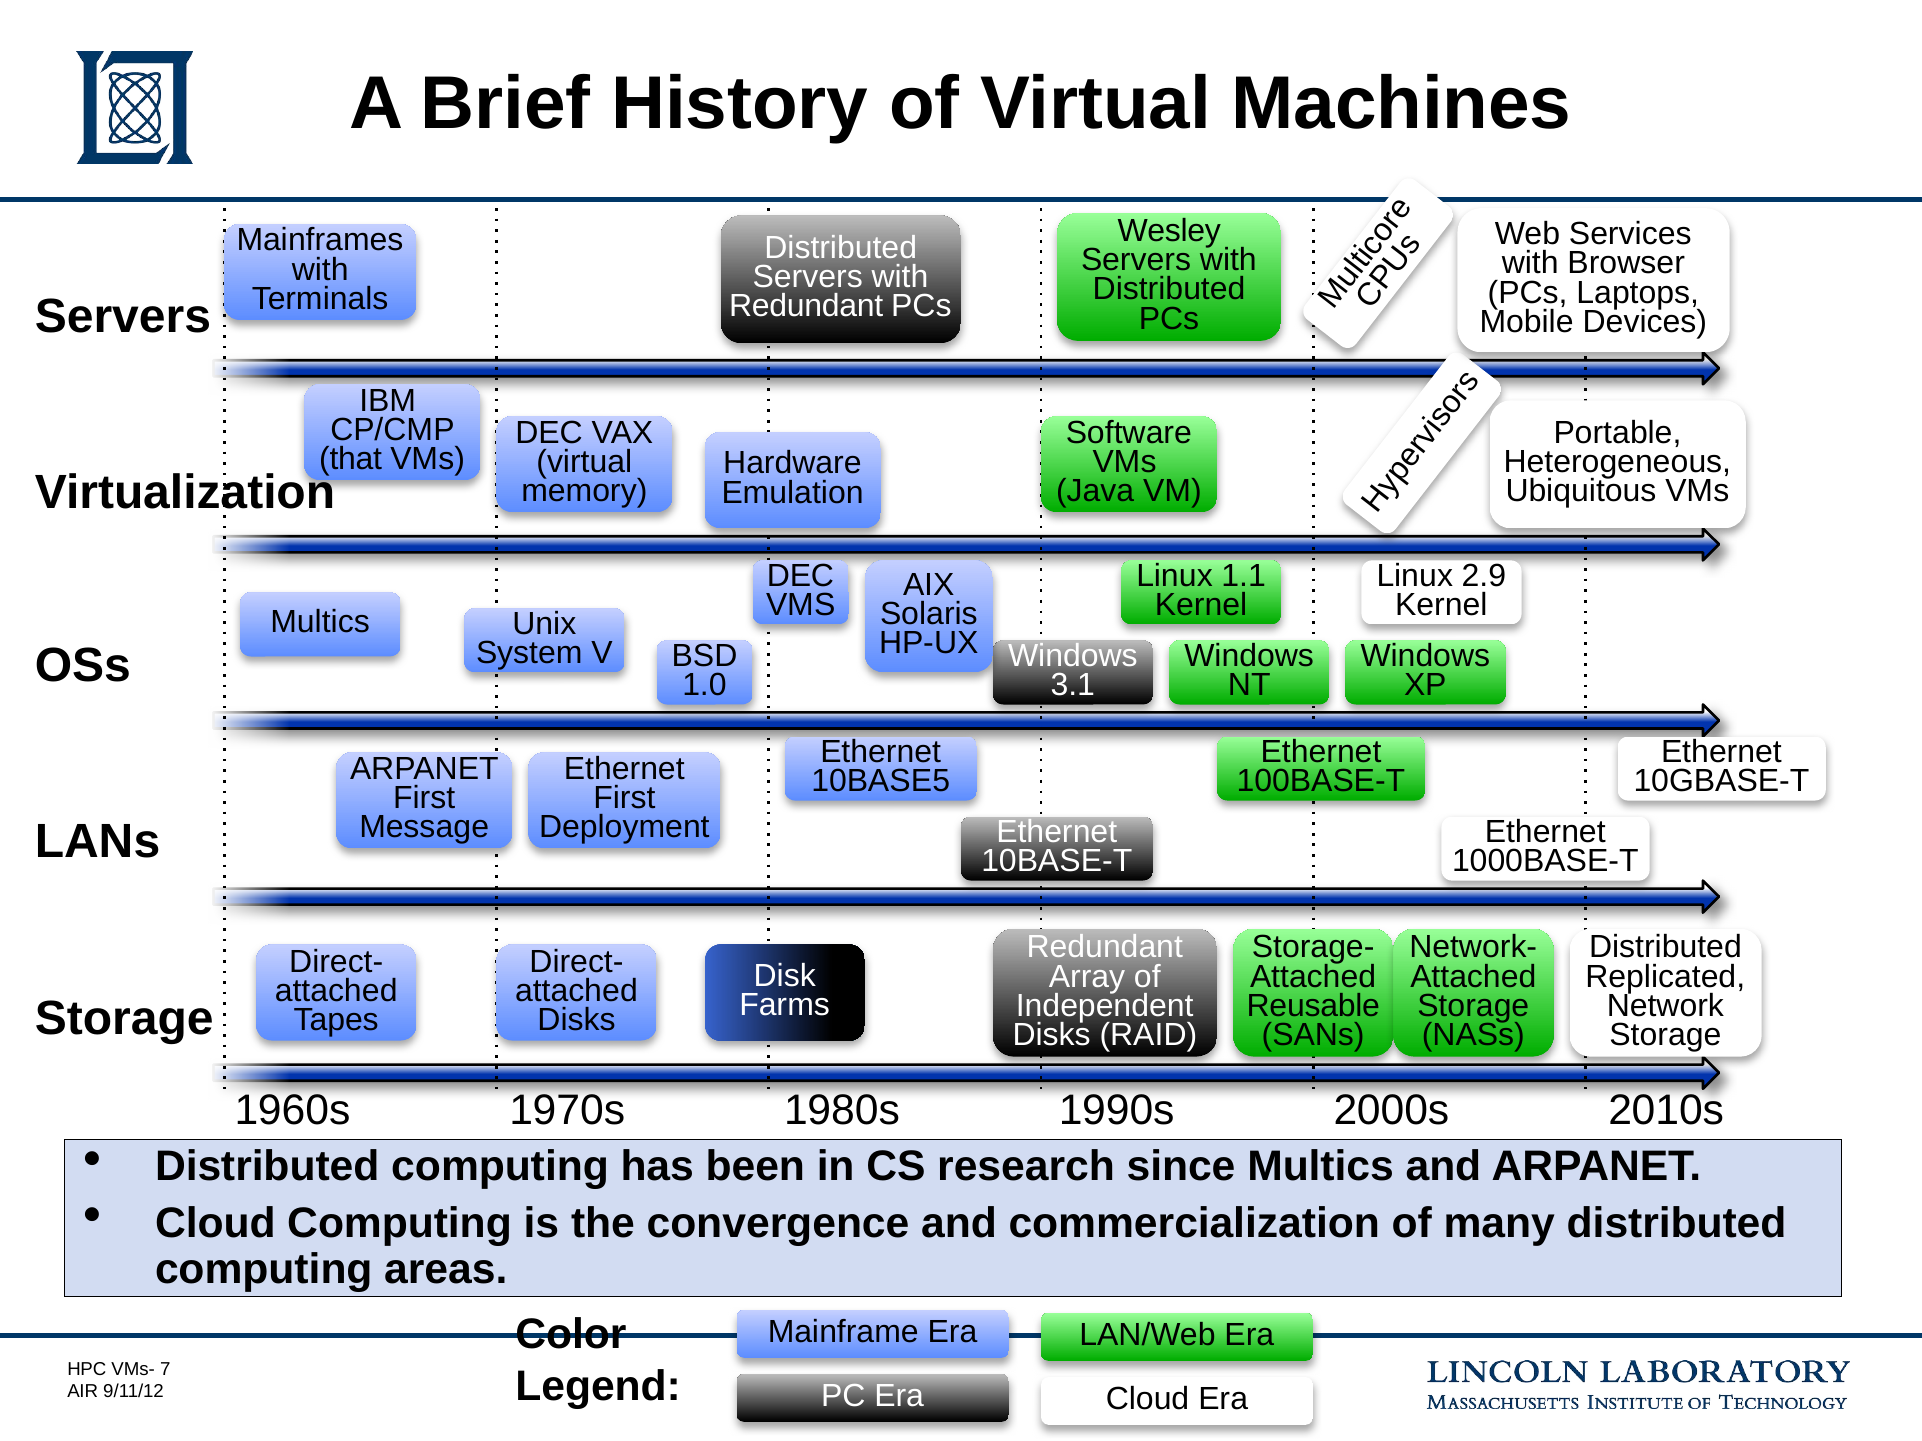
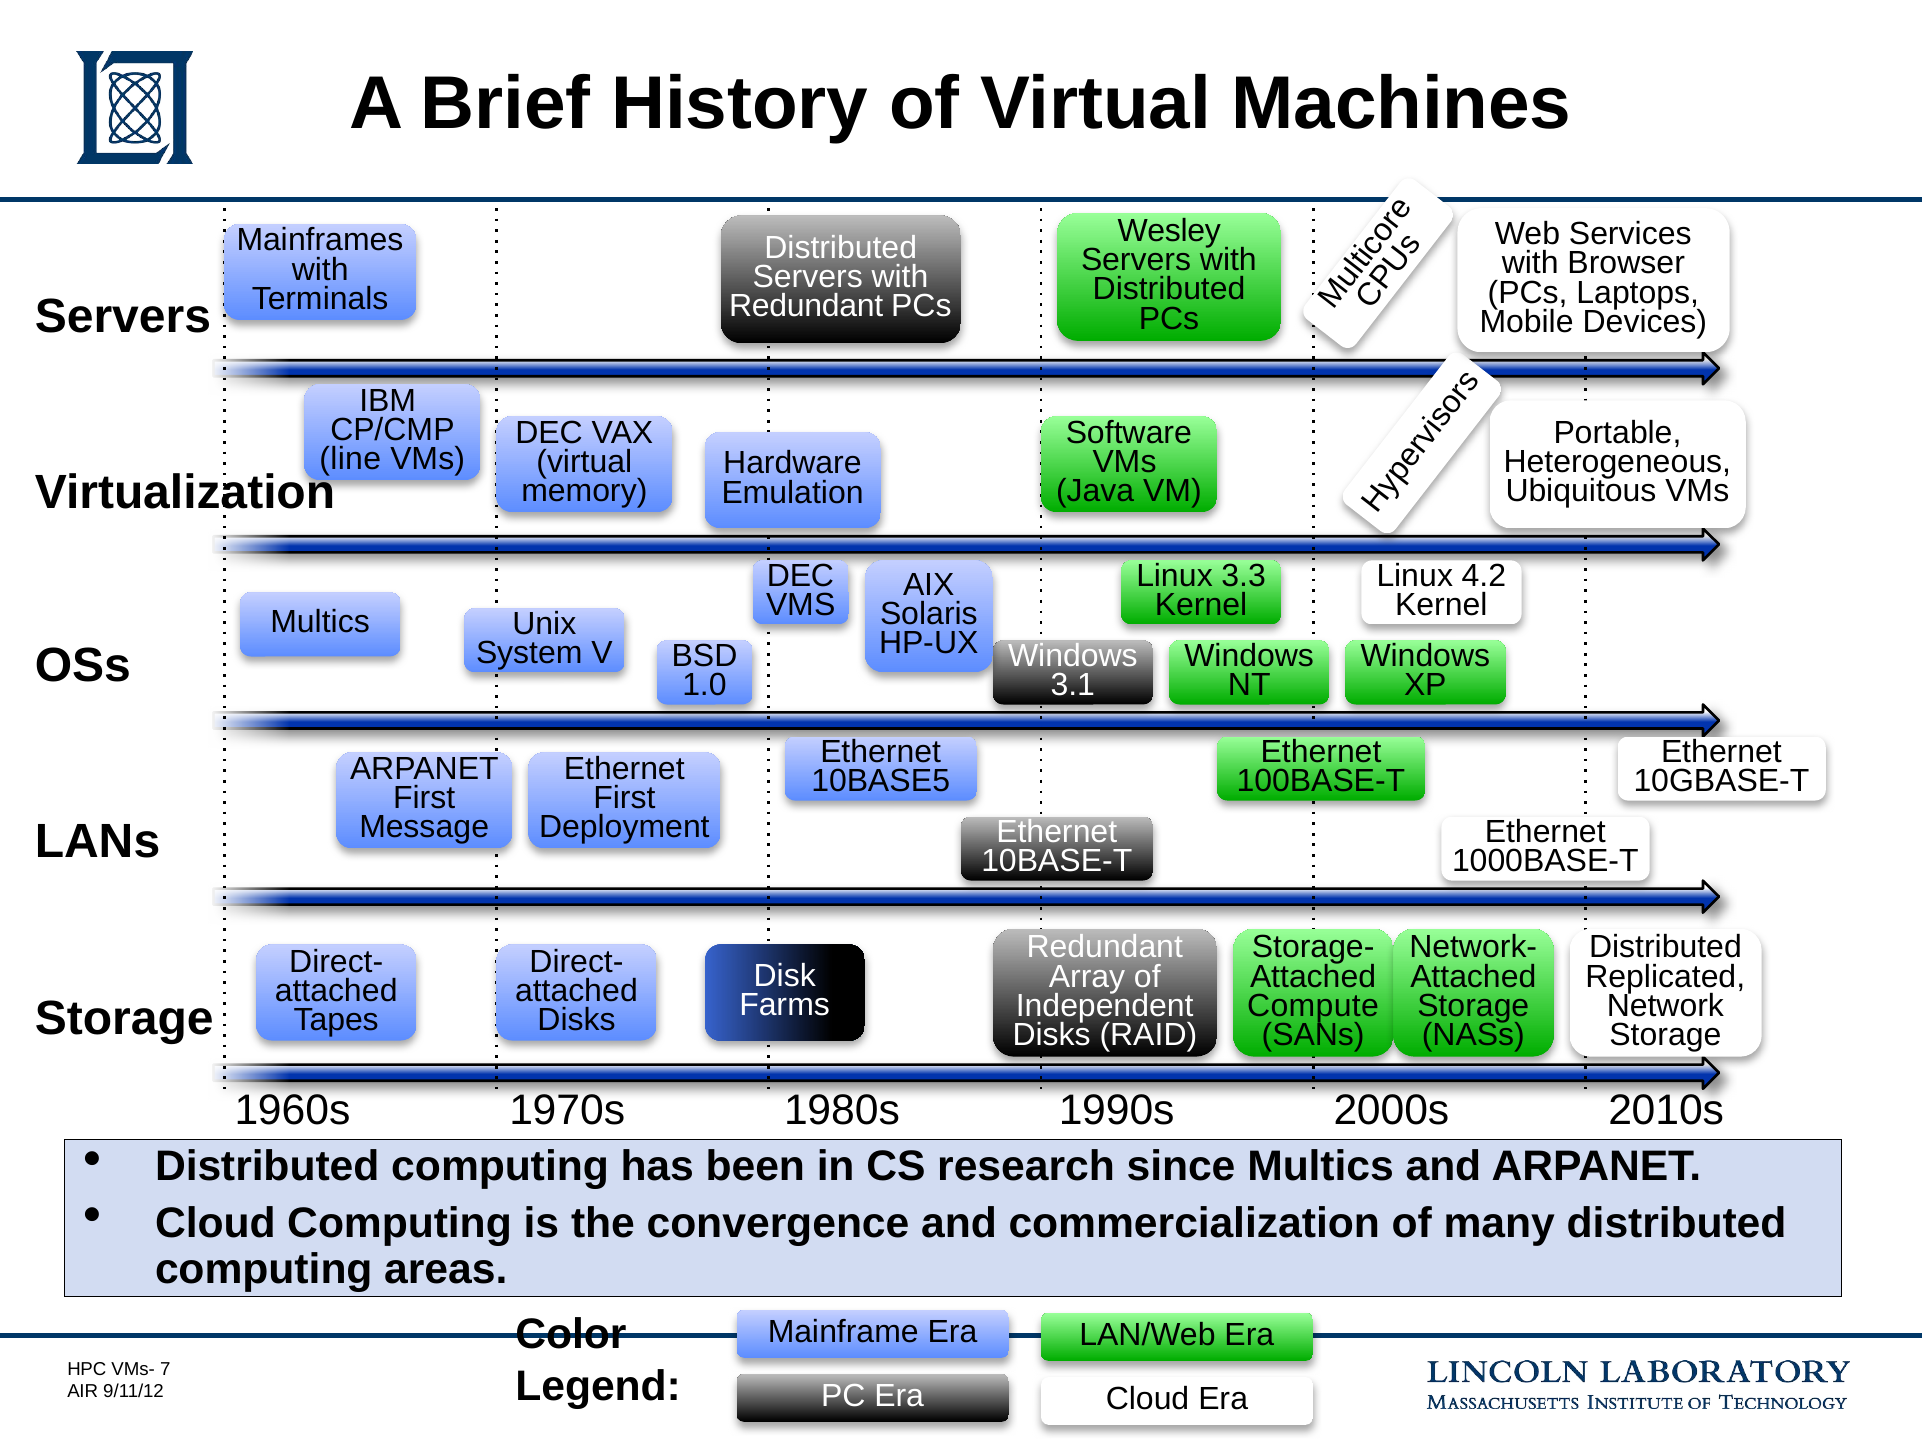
that: that -> line
1.1: 1.1 -> 3.3
2.9: 2.9 -> 4.2
Reusable: Reusable -> Compute
